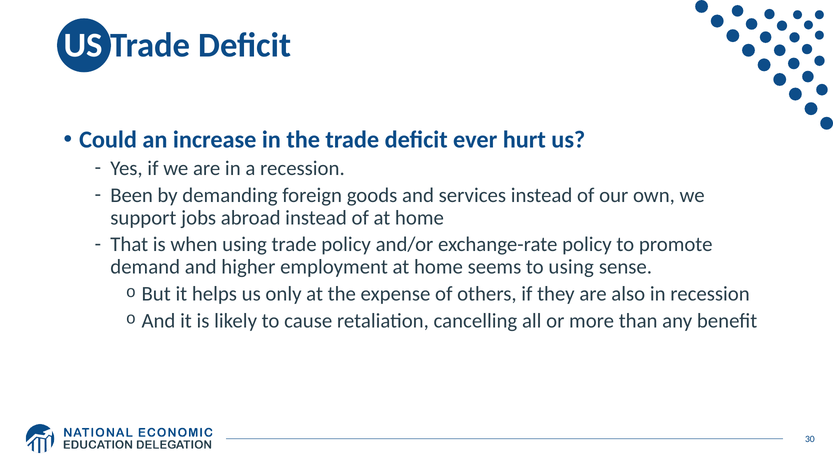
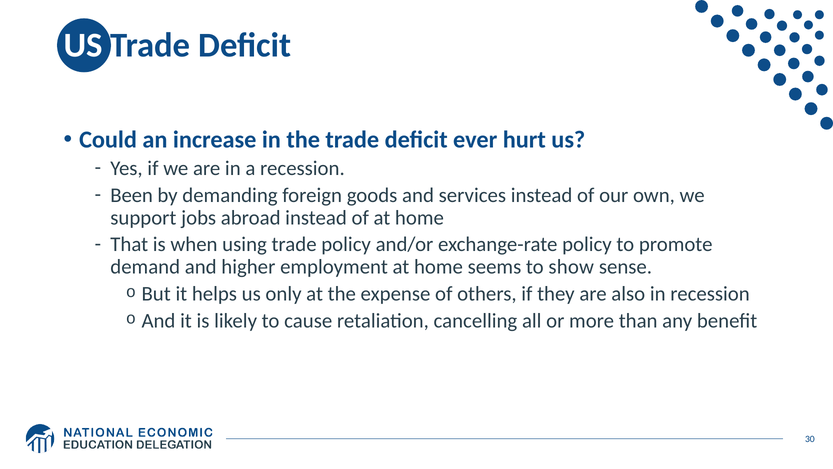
to using: using -> show
